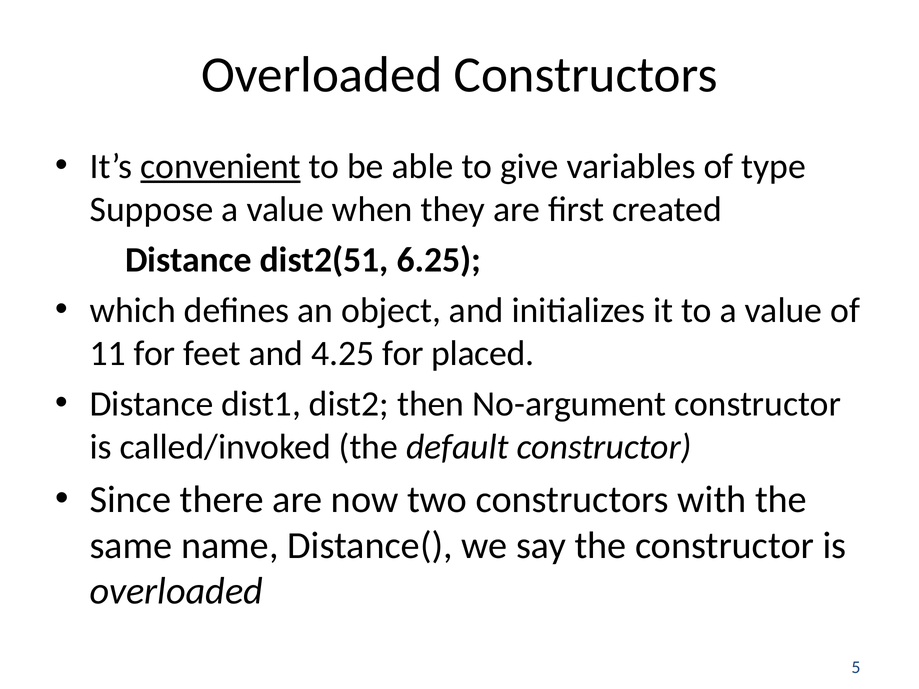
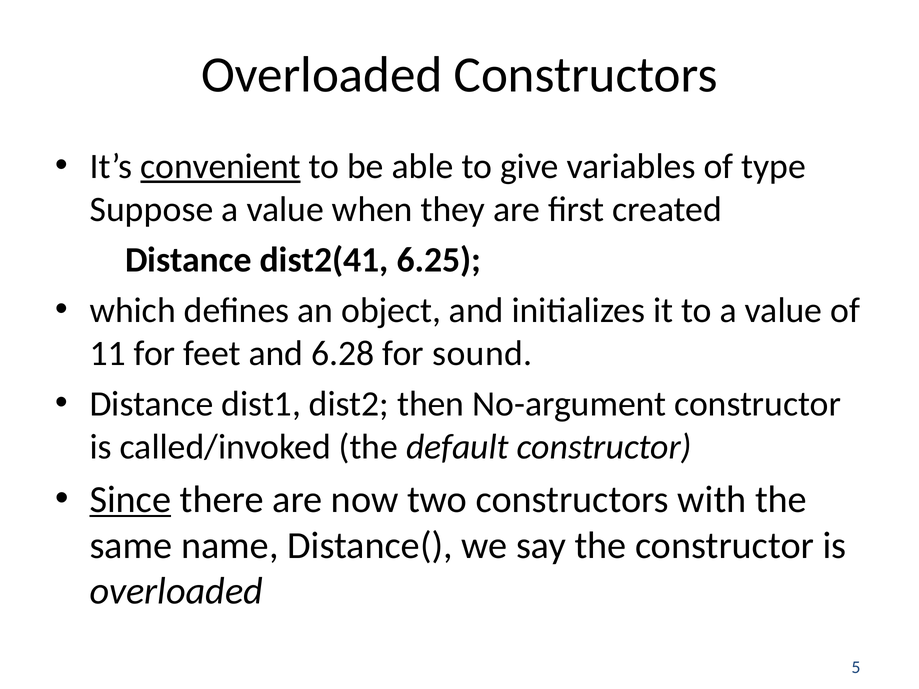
dist2(51: dist2(51 -> dist2(41
4.25: 4.25 -> 6.28
placed: placed -> sound
Since underline: none -> present
